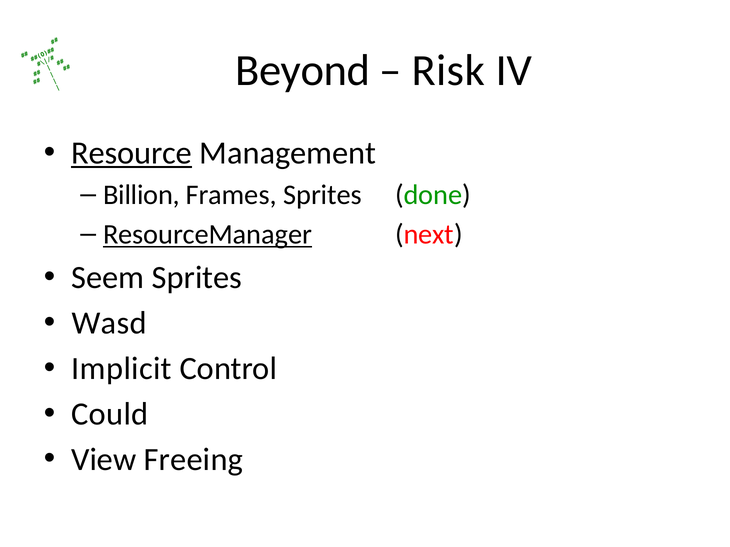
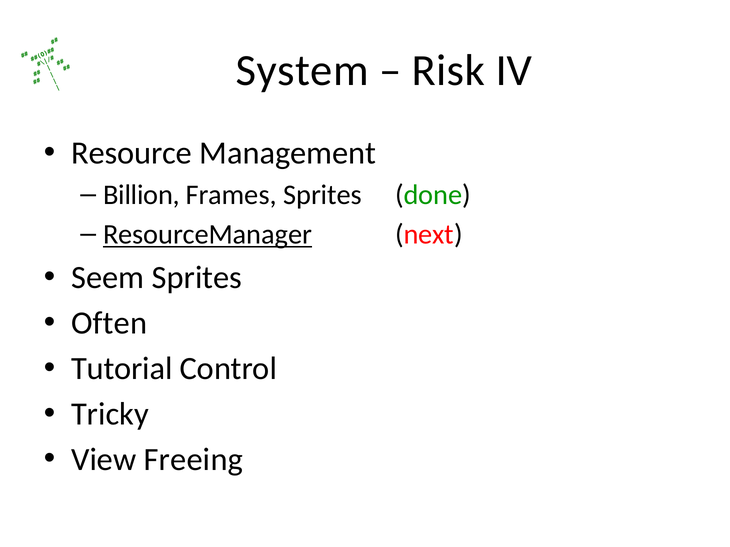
Beyond: Beyond -> System
Resource underline: present -> none
Wasd: Wasd -> Often
Implicit: Implicit -> Tutorial
Could: Could -> Tricky
